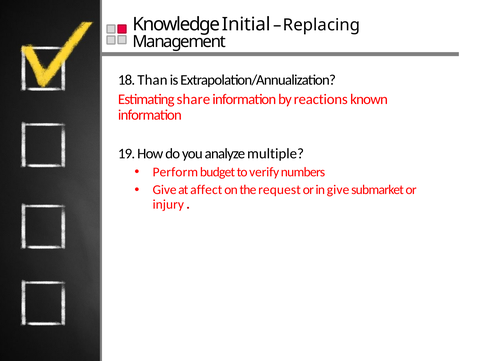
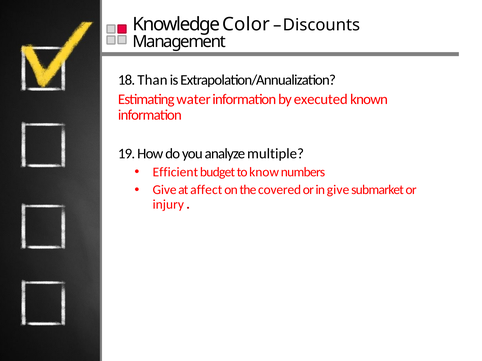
Initial: Initial -> Color
Replacing: Replacing -> Discounts
share: share -> water
reactions: reactions -> executed
Perform: Perform -> Efficient
verify: verify -> know
request: request -> covered
